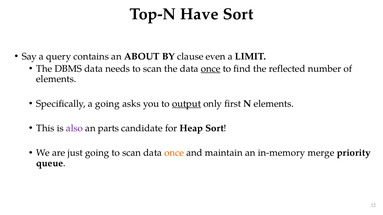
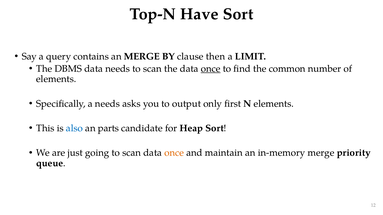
an ABOUT: ABOUT -> MERGE
even: even -> then
reflected: reflected -> common
a going: going -> needs
output underline: present -> none
also colour: purple -> blue
